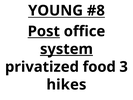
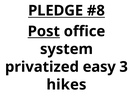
YOUNG: YOUNG -> PLEDGE
system underline: present -> none
food: food -> easy
